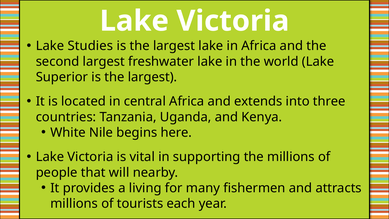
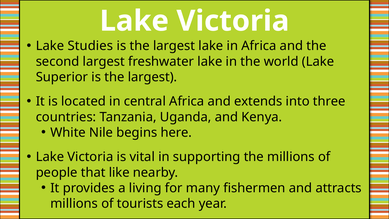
will: will -> like
